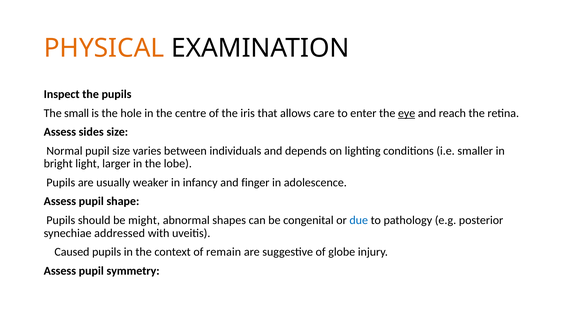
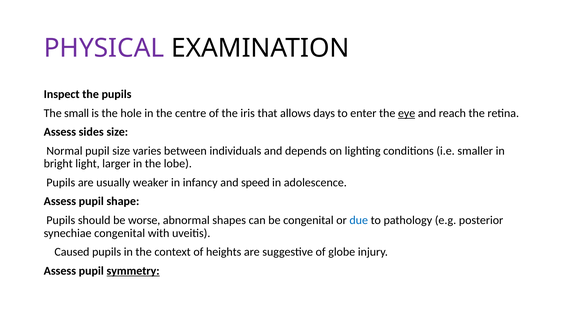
PHYSICAL colour: orange -> purple
care: care -> days
finger: finger -> speed
might: might -> worse
synechiae addressed: addressed -> congenital
remain: remain -> heights
symmetry underline: none -> present
